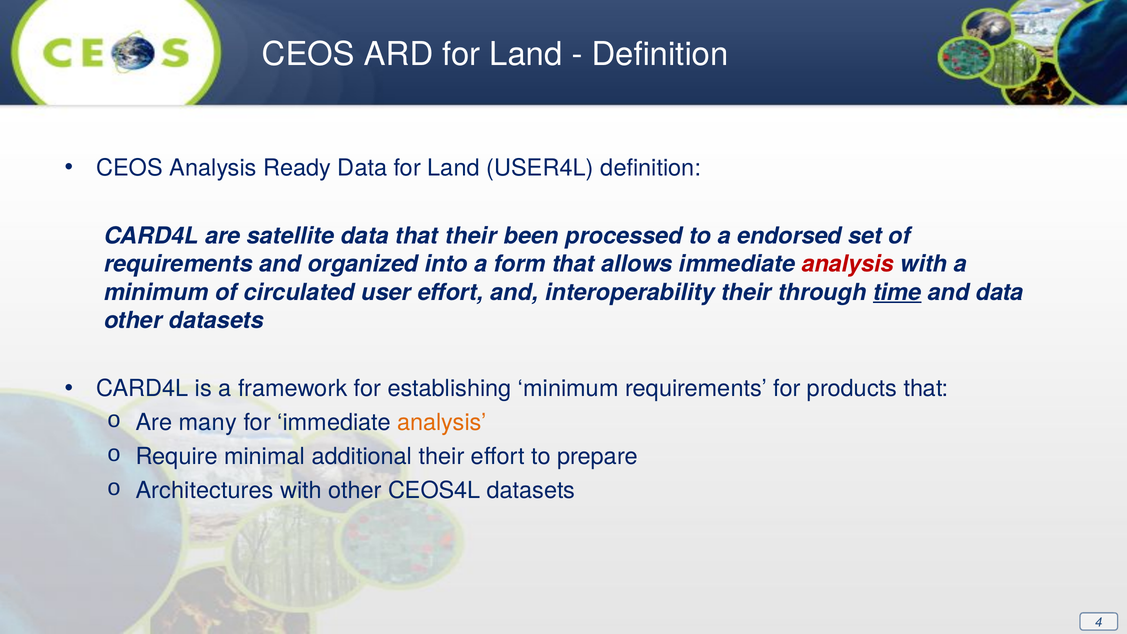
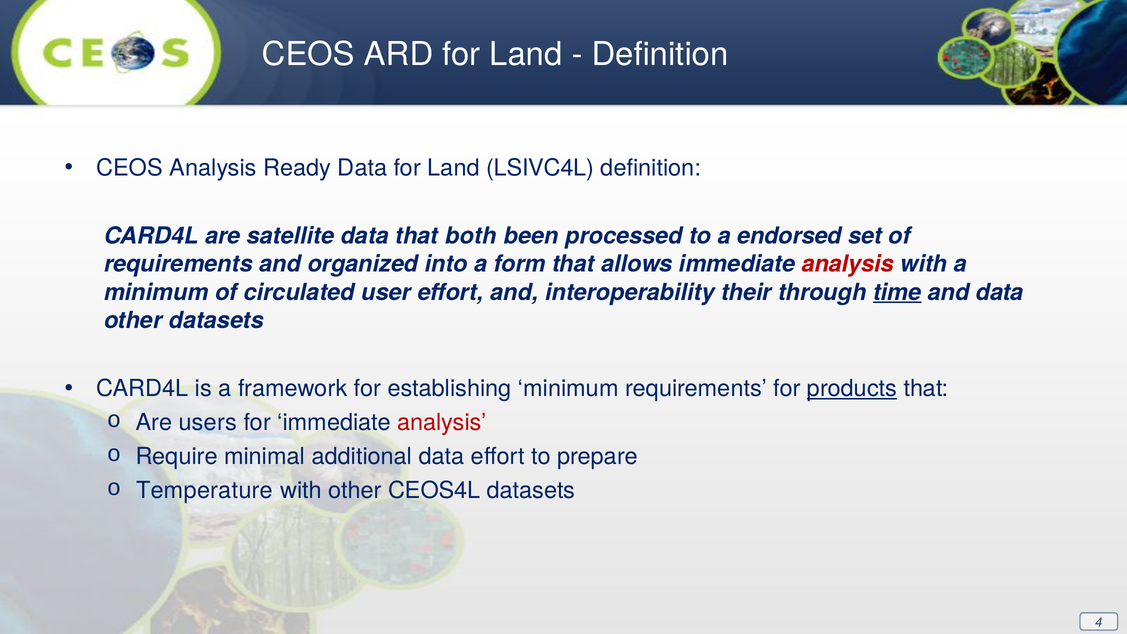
USER4L: USER4L -> LSIVC4L
that their: their -> both
products underline: none -> present
many: many -> users
analysis at (442, 423) colour: orange -> red
additional their: their -> data
Architectures: Architectures -> Temperature
